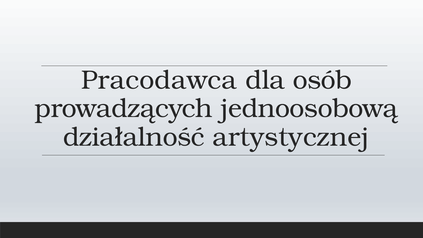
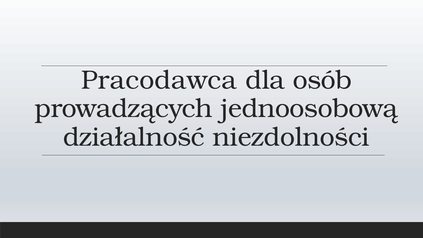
artystycznej: artystycznej -> niezdolności
